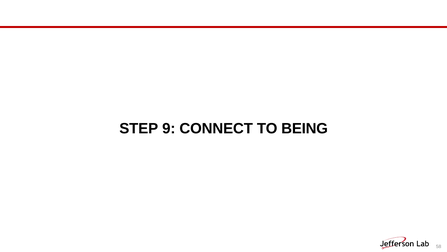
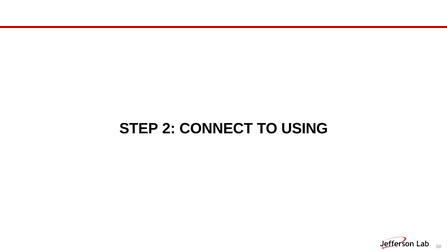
9: 9 -> 2
BEING: BEING -> USING
